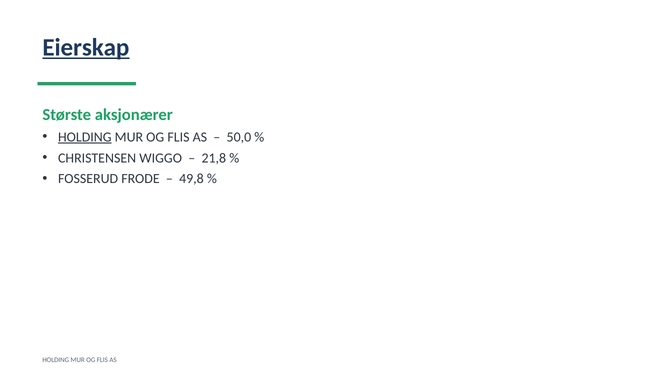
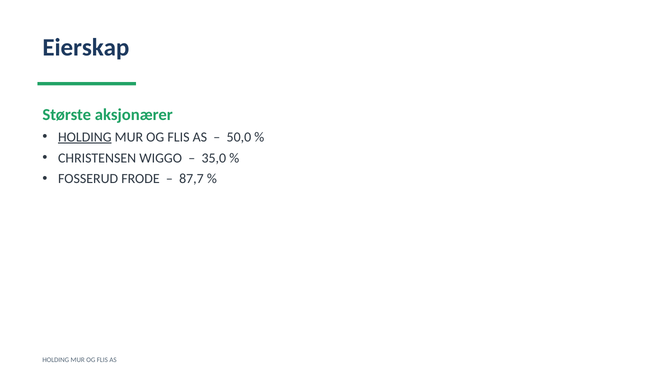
Eierskap underline: present -> none
21,8: 21,8 -> 35,0
49,8: 49,8 -> 87,7
